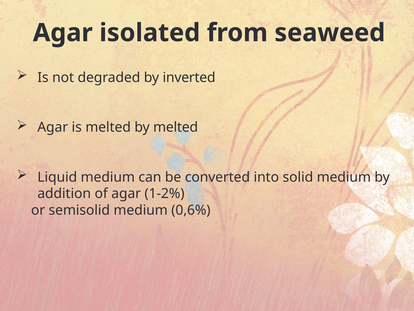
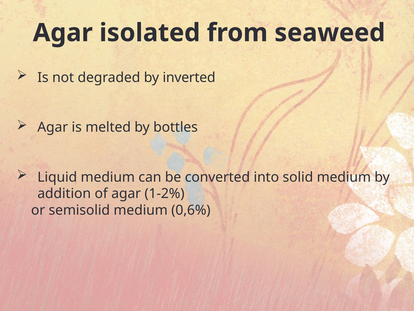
by melted: melted -> bottles
